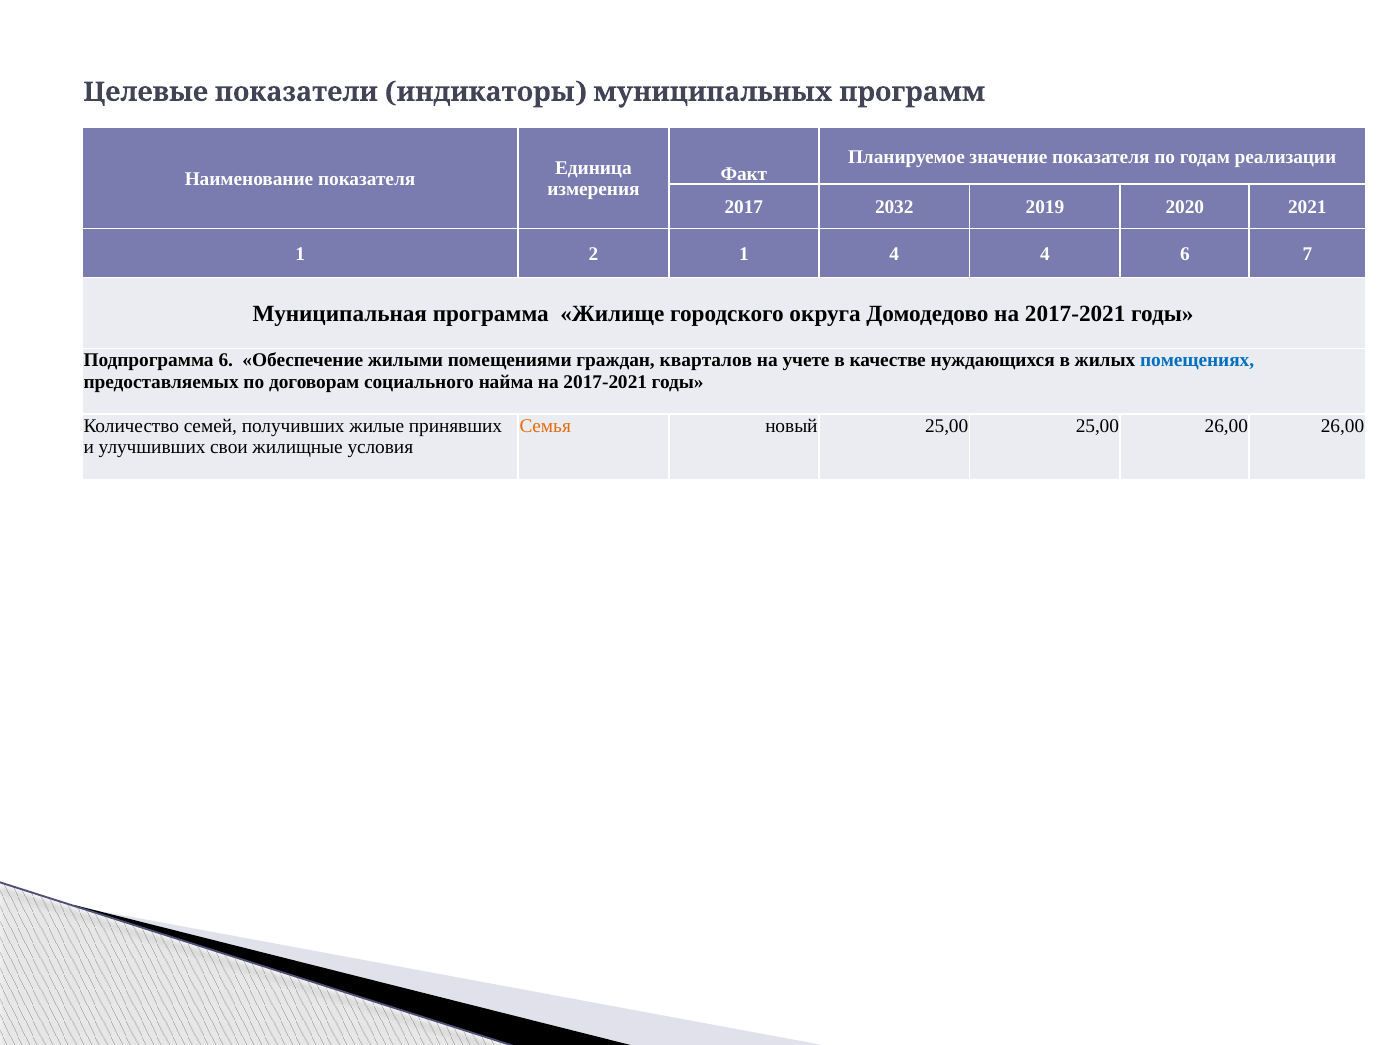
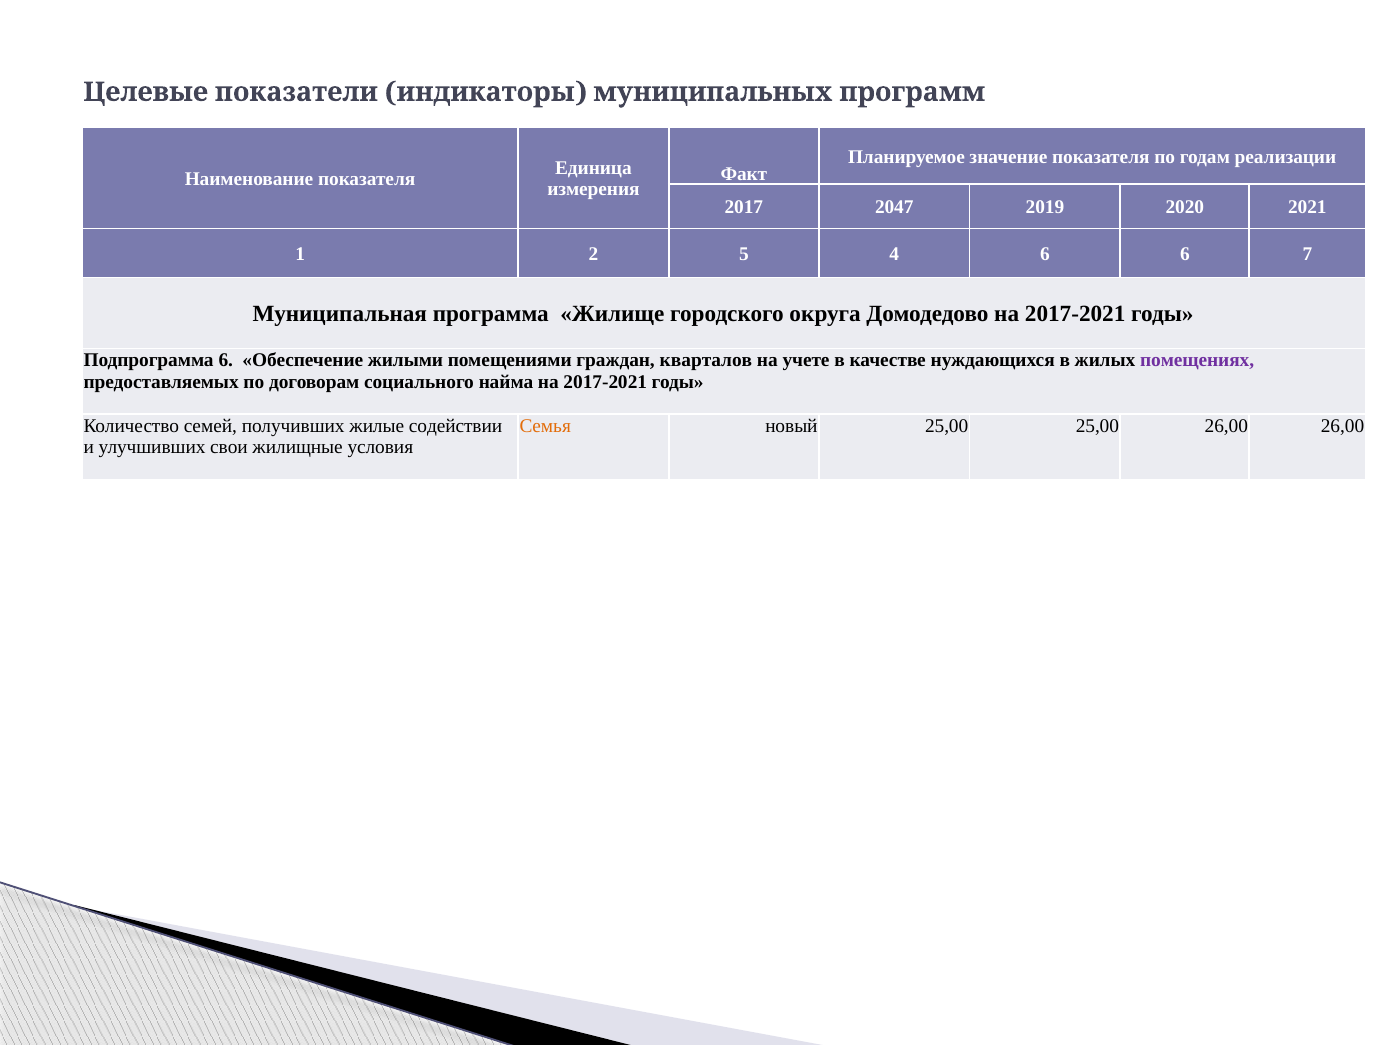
2032: 2032 -> 2047
2 1: 1 -> 5
4 4: 4 -> 6
помещениях colour: blue -> purple
принявших: принявших -> содействии
